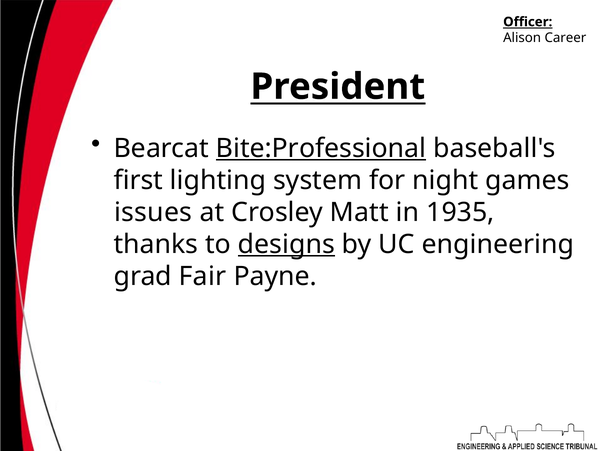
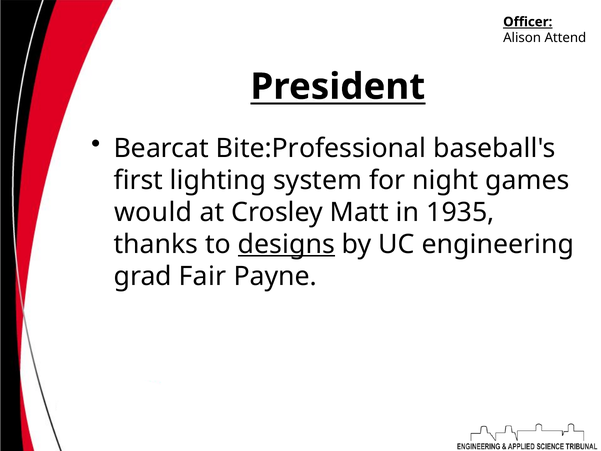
Career: Career -> Attend
Bite:Professional underline: present -> none
issues: issues -> would
